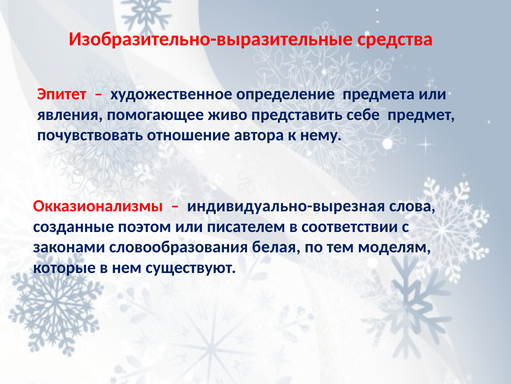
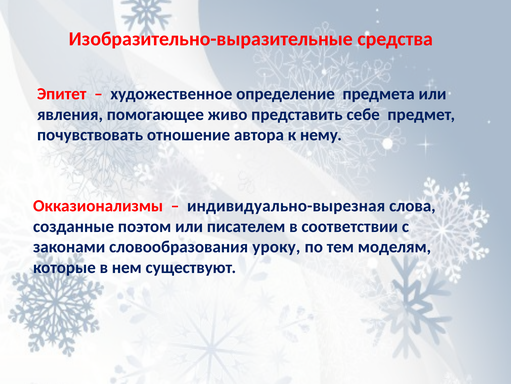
белая: белая -> уроку
